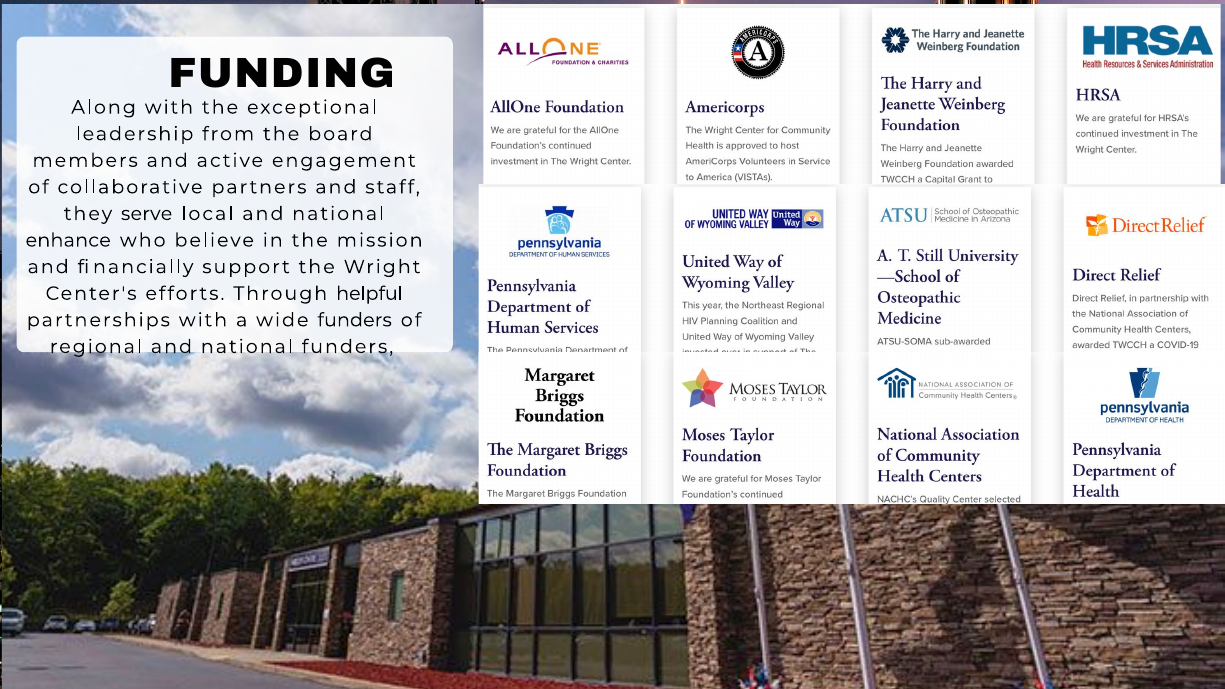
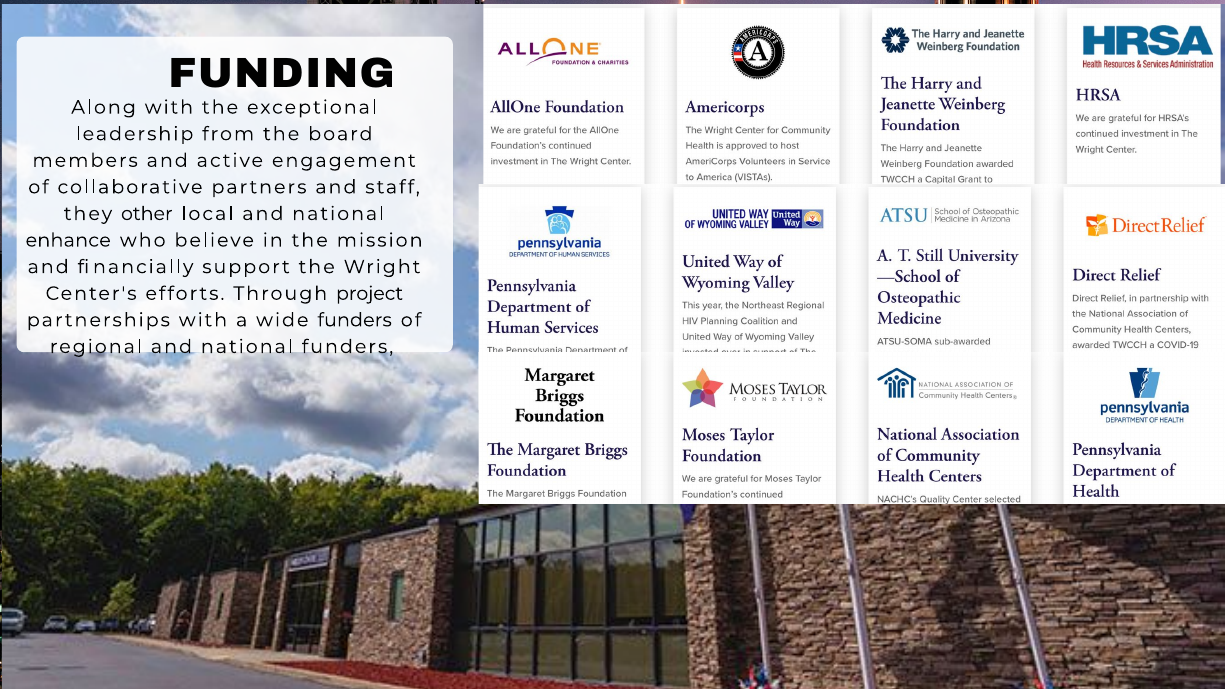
serve: serve -> other
helpful: helpful -> project
